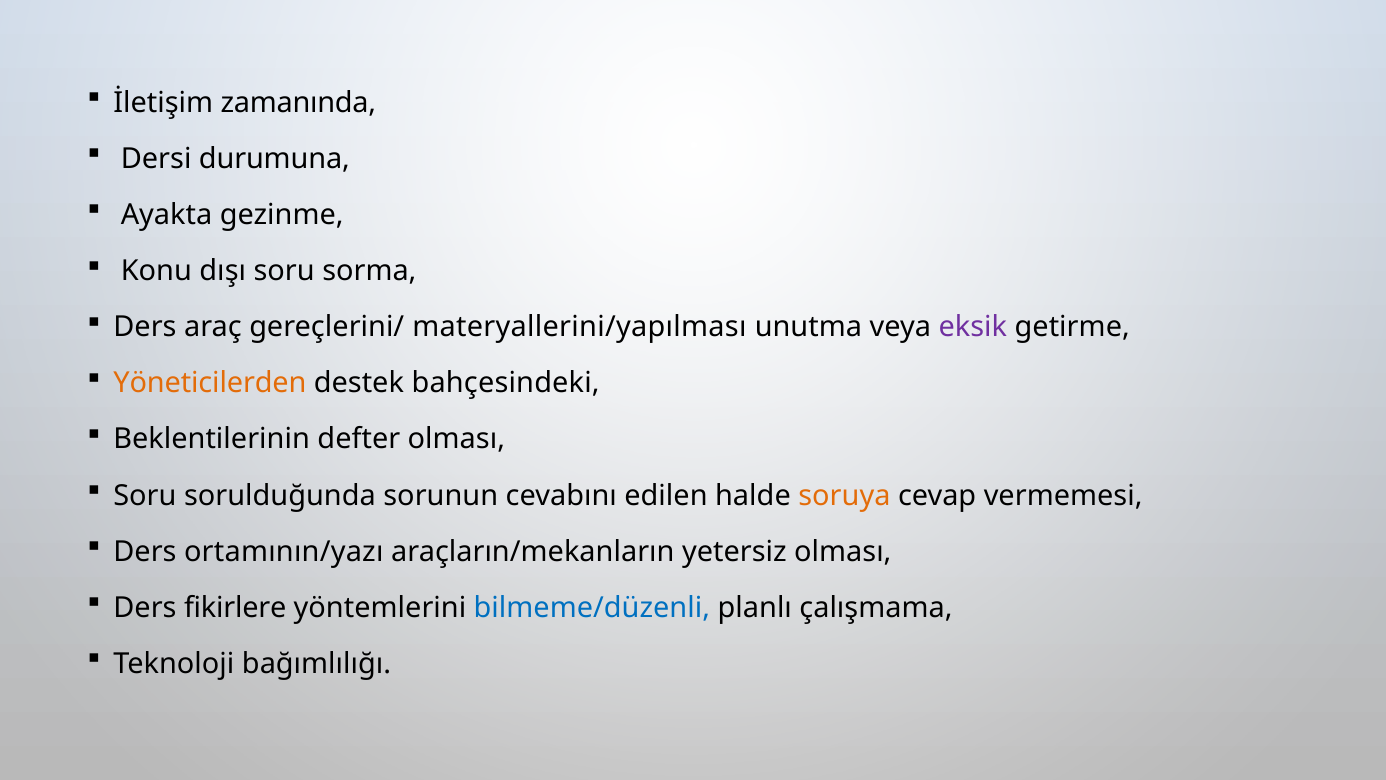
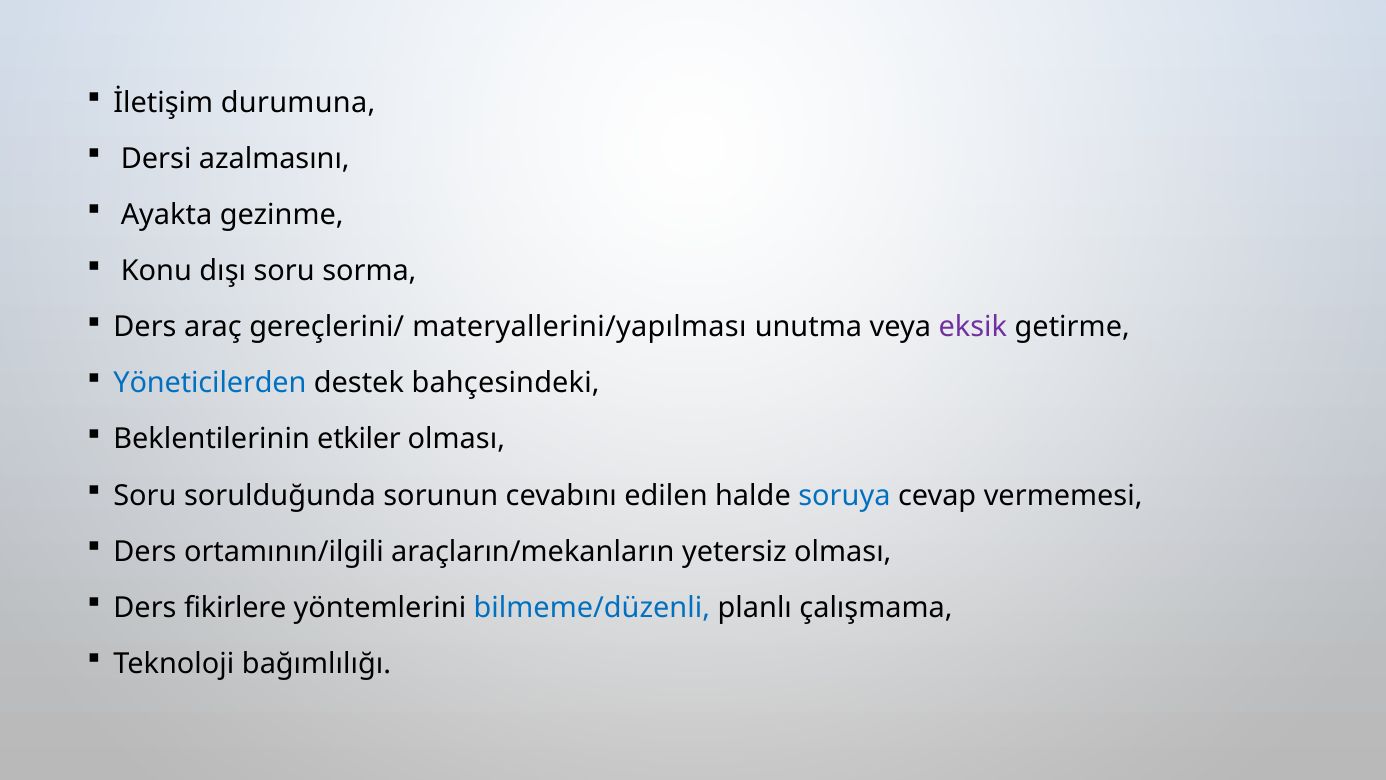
zamanında: zamanında -> durumuna
durumuna: durumuna -> azalmasını
Yöneticilerden colour: orange -> blue
defter: defter -> etkiler
soruya colour: orange -> blue
ortamının/yazı: ortamının/yazı -> ortamının/ilgili
